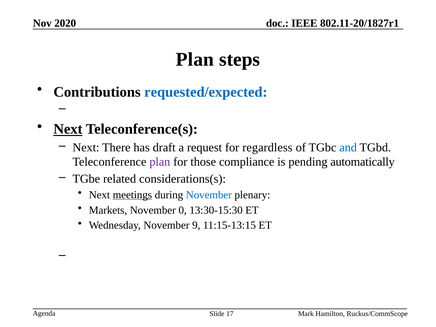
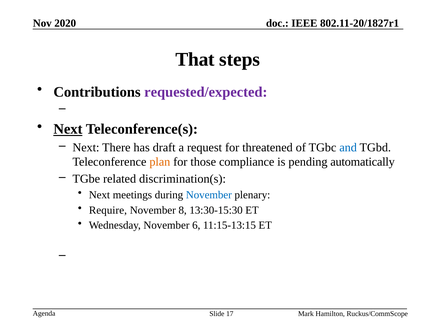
Plan at (195, 59): Plan -> That
requested/expected colour: blue -> purple
regardless: regardless -> threatened
plan at (160, 162) colour: purple -> orange
considerations(s: considerations(s -> discrimination(s
meetings underline: present -> none
Markets: Markets -> Require
0: 0 -> 8
9: 9 -> 6
